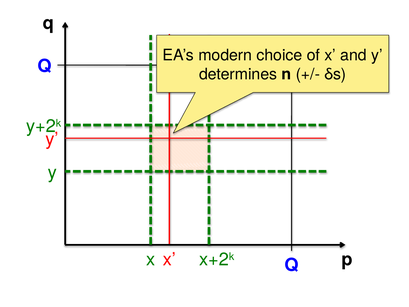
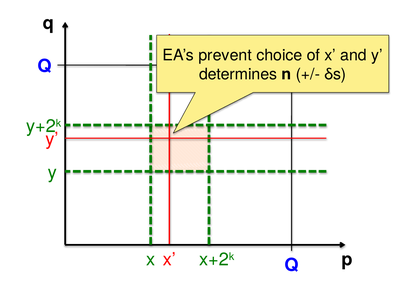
modern: modern -> prevent
